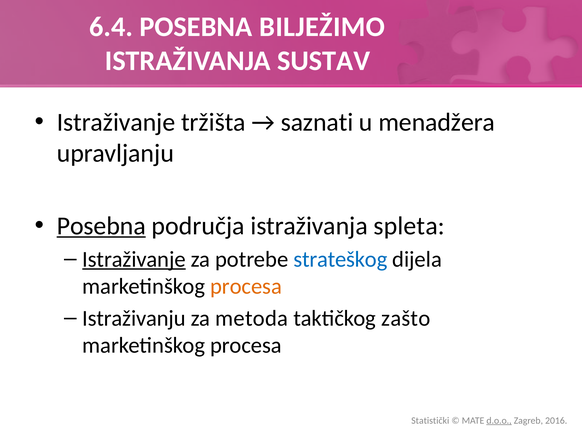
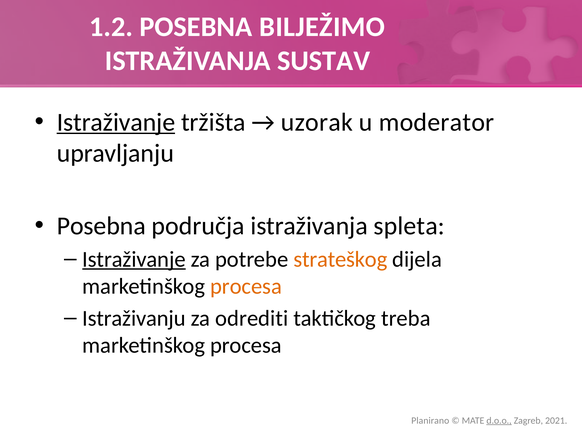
6.4: 6.4 -> 1.2
Istraživanje at (116, 122) underline: none -> present
saznati: saznati -> uzorak
menadžera: menadžera -> moderator
Posebna at (101, 226) underline: present -> none
strateškog colour: blue -> orange
metoda: metoda -> odrediti
zašto: zašto -> treba
Statistički: Statistički -> Planirano
2016: 2016 -> 2021
